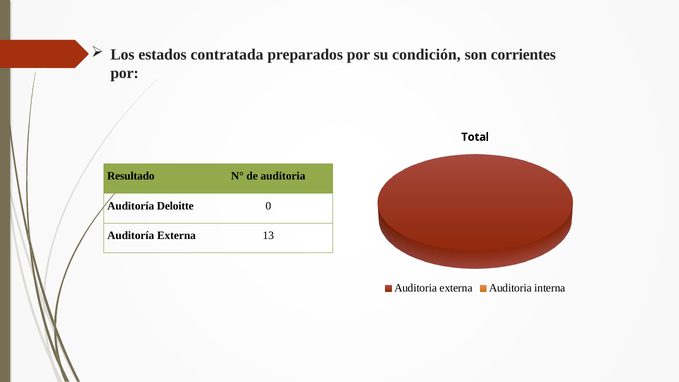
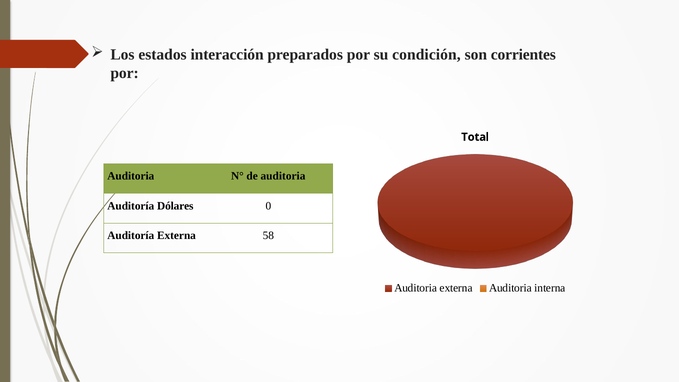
contratada: contratada -> interacción
Resultado at (131, 176): Resultado -> Auditoria
Deloitte: Deloitte -> Dólares
13: 13 -> 58
